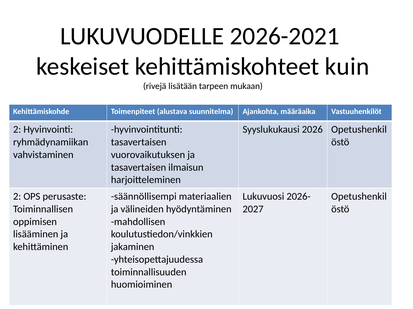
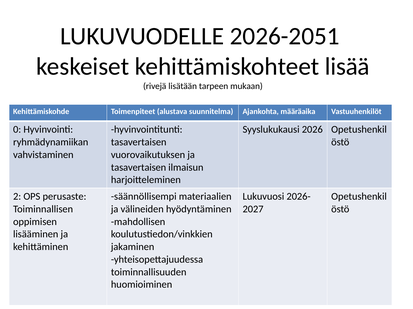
2026-2021: 2026-2021 -> 2026-2051
kuin: kuin -> lisää
2 at (17, 130): 2 -> 0
